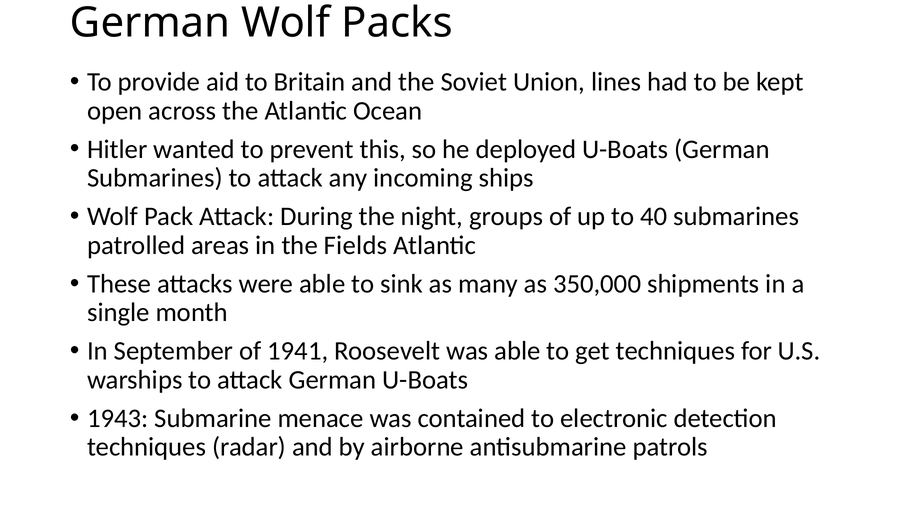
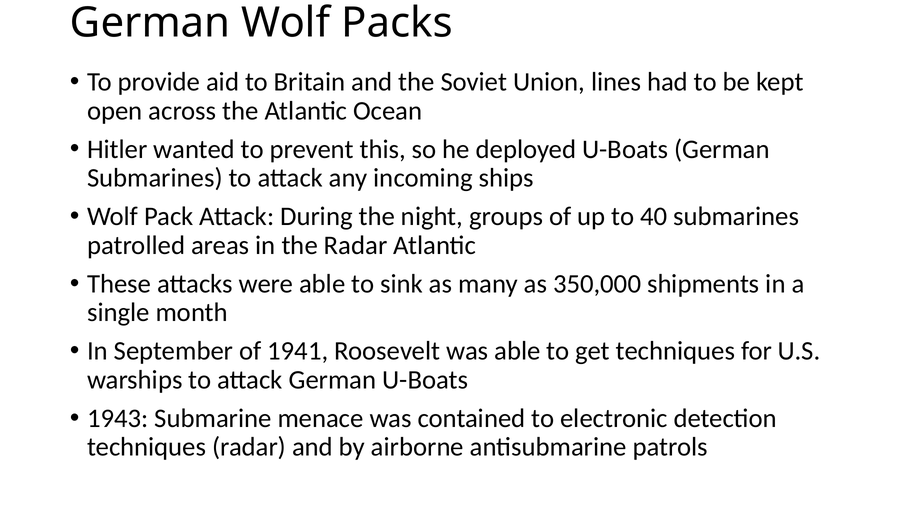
the Fields: Fields -> Radar
